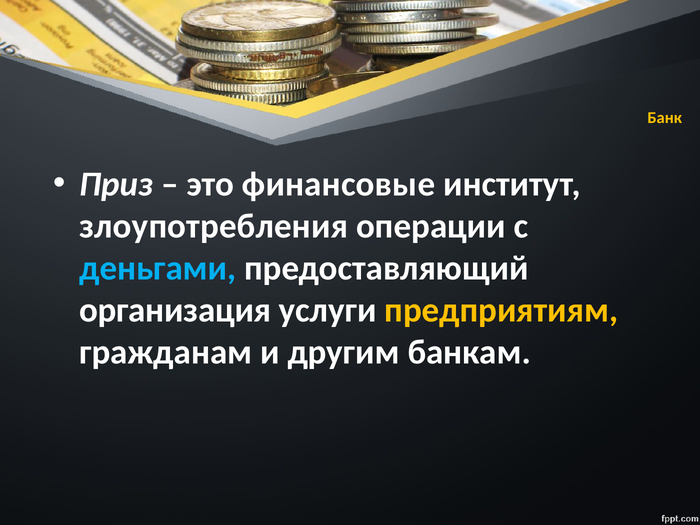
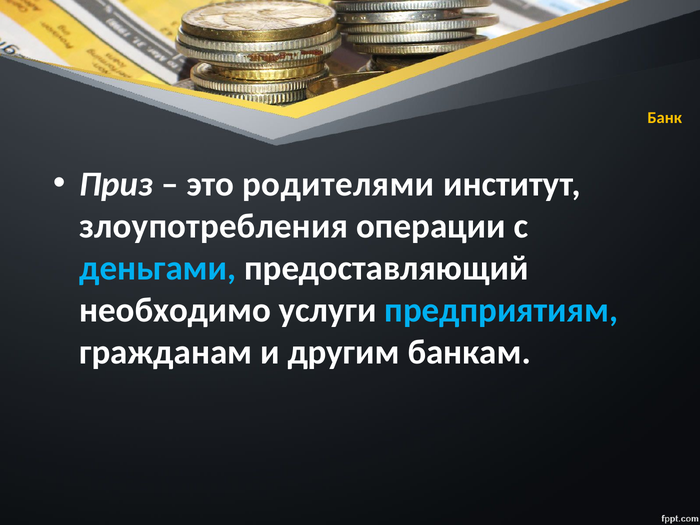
финансовые: финансовые -> родителями
организация: организация -> необходимо
предприятиям colour: yellow -> light blue
